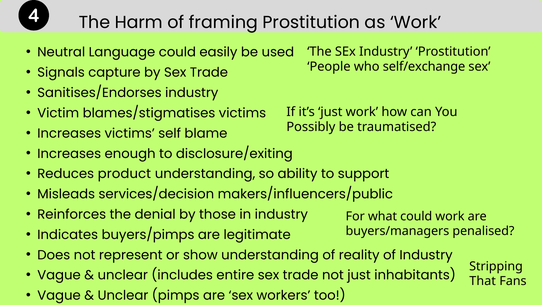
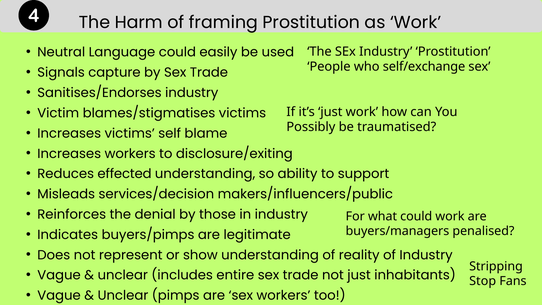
Increases enough: enough -> workers
product: product -> effected
That: That -> Stop
